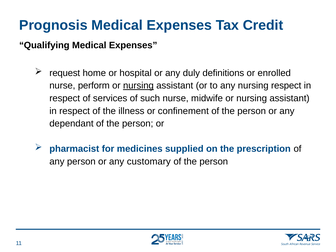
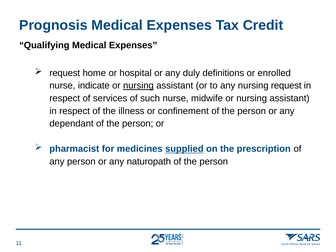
perform: perform -> indicate
nursing respect: respect -> request
supplied underline: none -> present
customary: customary -> naturopath
